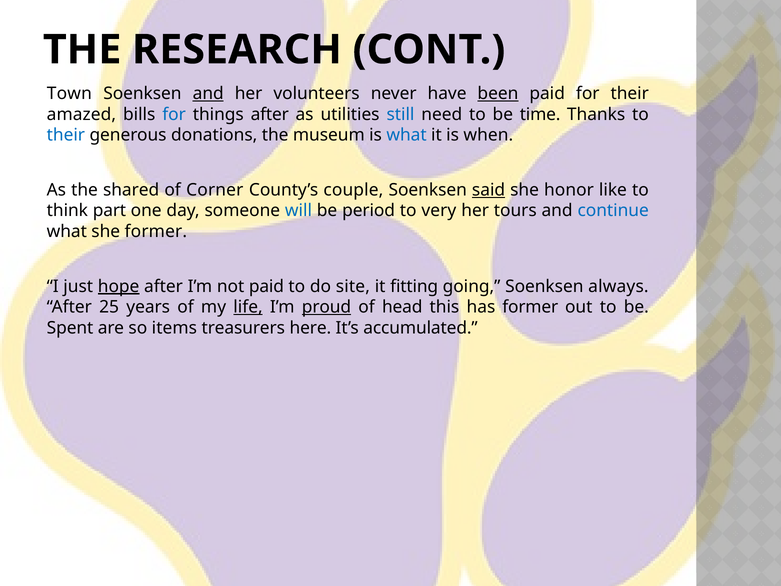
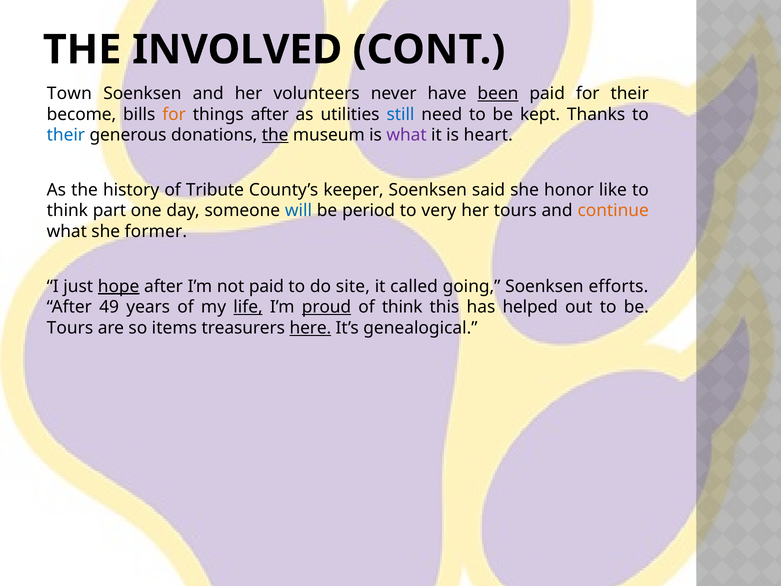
RESEARCH: RESEARCH -> INVOLVED
and at (208, 94) underline: present -> none
amazed: amazed -> become
for at (174, 114) colour: blue -> orange
time: time -> kept
the at (275, 135) underline: none -> present
what at (407, 135) colour: blue -> purple
when: when -> heart
shared: shared -> history
Corner: Corner -> Tribute
couple: couple -> keeper
said underline: present -> none
continue colour: blue -> orange
fitting: fitting -> called
always: always -> efforts
25: 25 -> 49
of head: head -> think
has former: former -> helped
Spent at (70, 328): Spent -> Tours
here underline: none -> present
accumulated: accumulated -> genealogical
